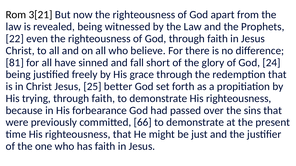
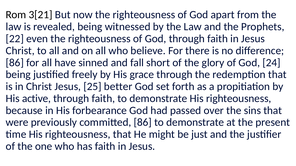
81 at (15, 63): 81 -> 86
trying: trying -> active
committed 66: 66 -> 86
